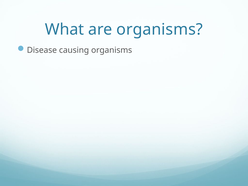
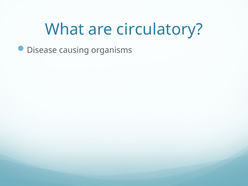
are organisms: organisms -> circulatory
